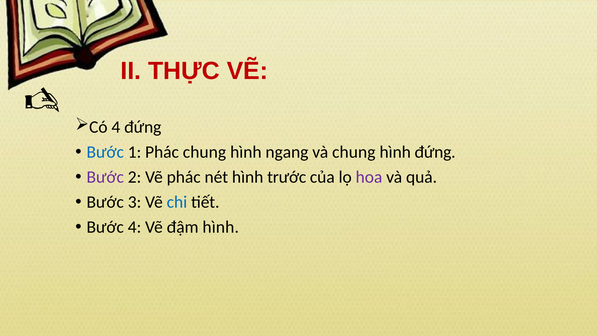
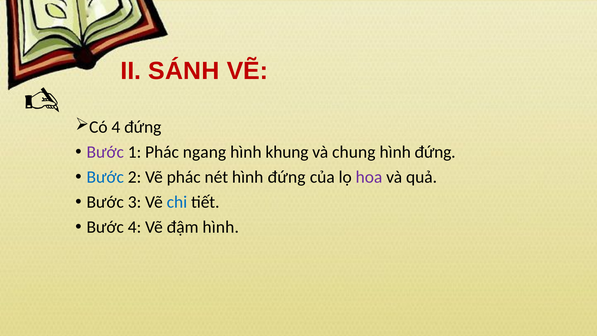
THỰC: THỰC -> SÁNH
Bước at (105, 152) colour: blue -> purple
Phác chung: chung -> ngang
ngang: ngang -> khung
Bước at (105, 177) colour: purple -> blue
nét hình trước: trước -> đứng
